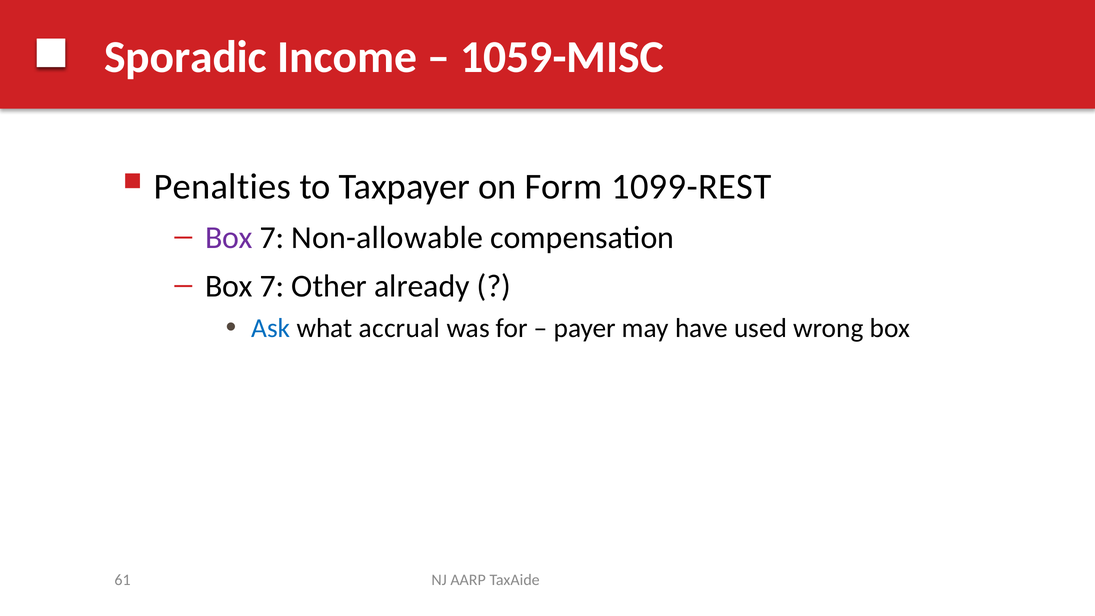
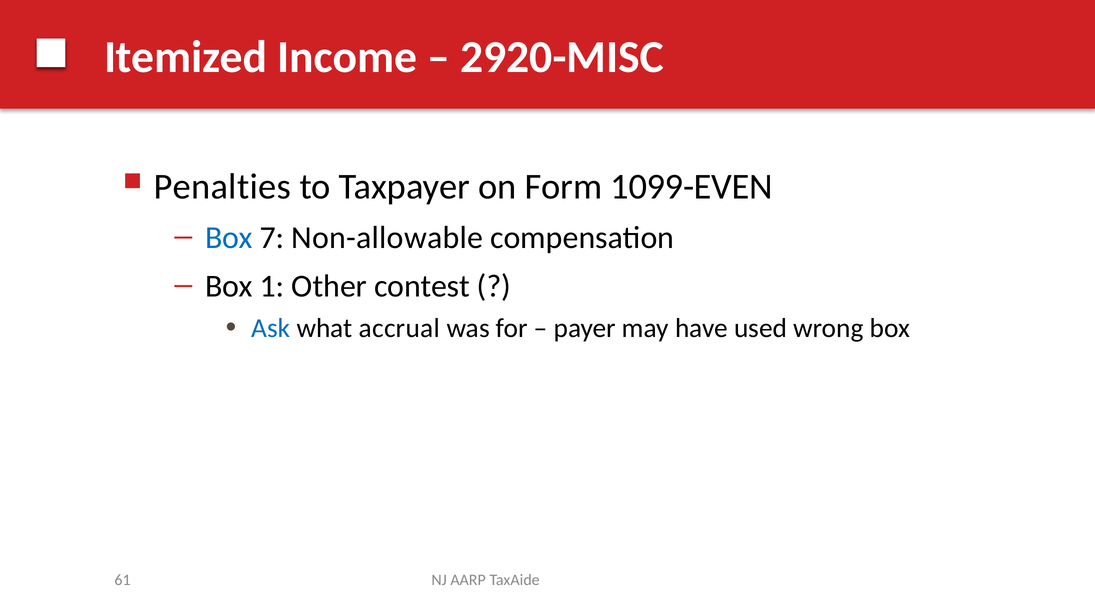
Sporadic: Sporadic -> Itemized
1059-MISC: 1059-MISC -> 2920-MISC
1099-REST: 1099-REST -> 1099-EVEN
Box at (229, 238) colour: purple -> blue
7 at (272, 286): 7 -> 1
already: already -> contest
